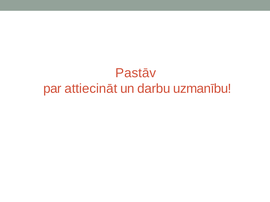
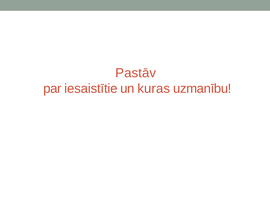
attiecināt: attiecināt -> iesaistītie
darbu: darbu -> kuras
